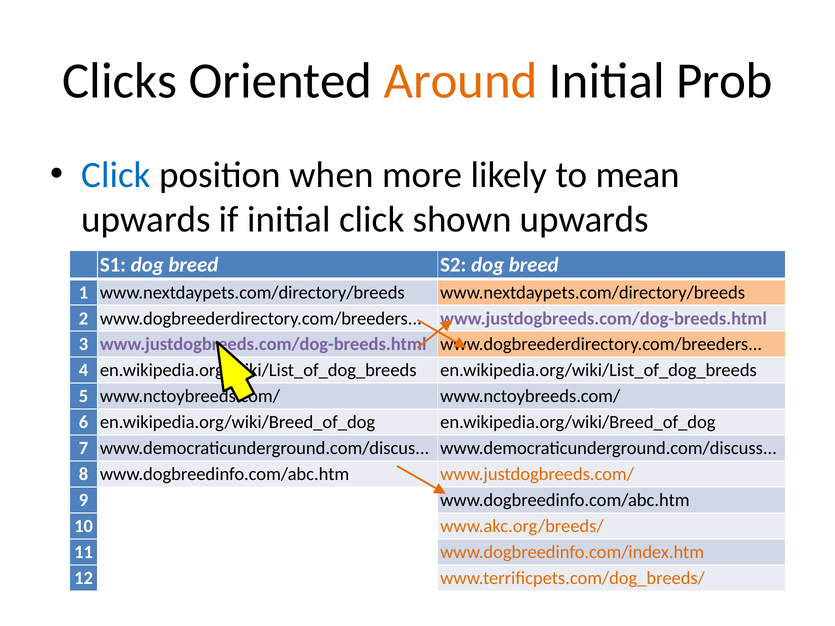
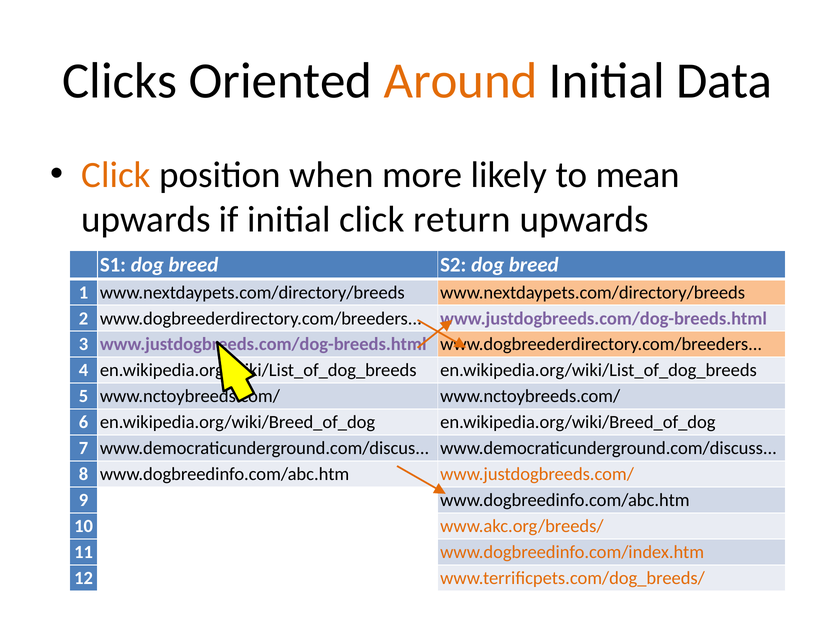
Prob: Prob -> Data
Click at (116, 175) colour: blue -> orange
shown: shown -> return
